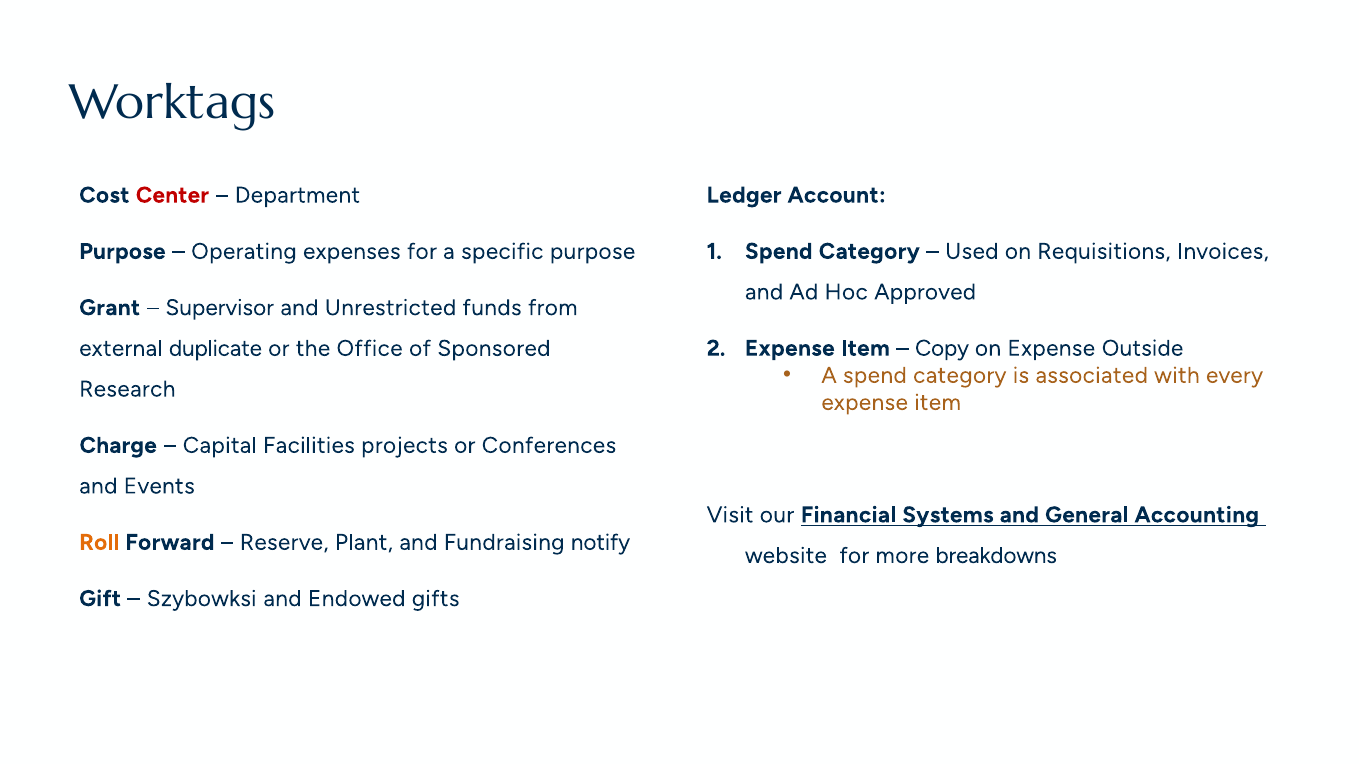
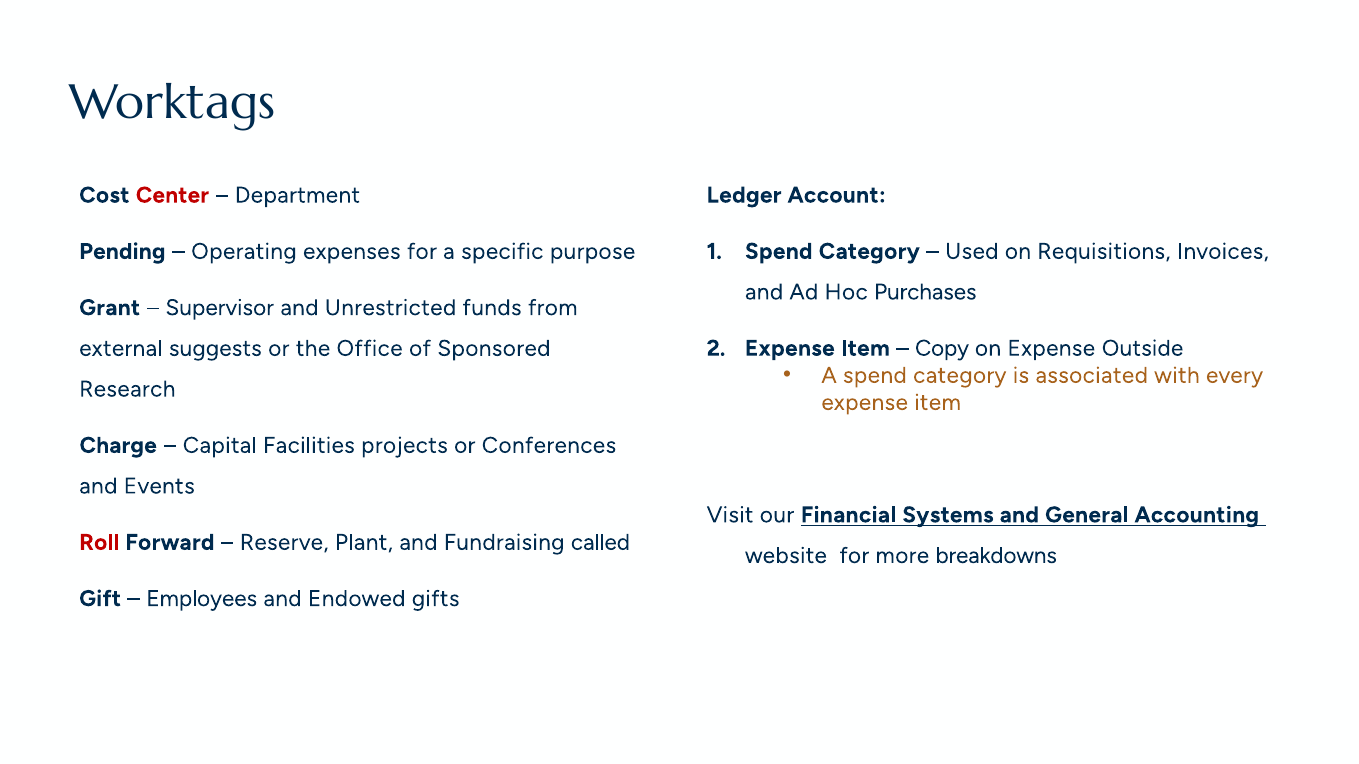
Purpose at (122, 252): Purpose -> Pending
Approved: Approved -> Purchases
duplicate: duplicate -> suggests
Roll colour: orange -> red
notify: notify -> called
Szybowksi: Szybowksi -> Employees
